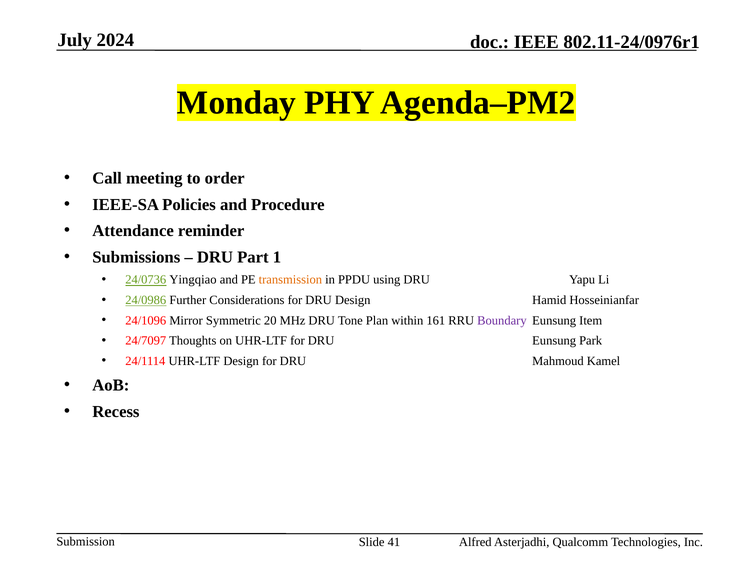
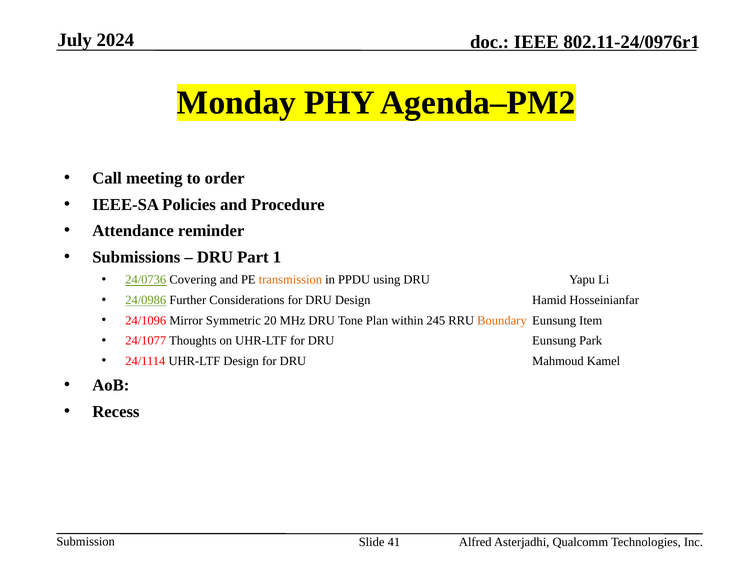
Yingqiao: Yingqiao -> Covering
161: 161 -> 245
Boundary colour: purple -> orange
24/7097: 24/7097 -> 24/1077
